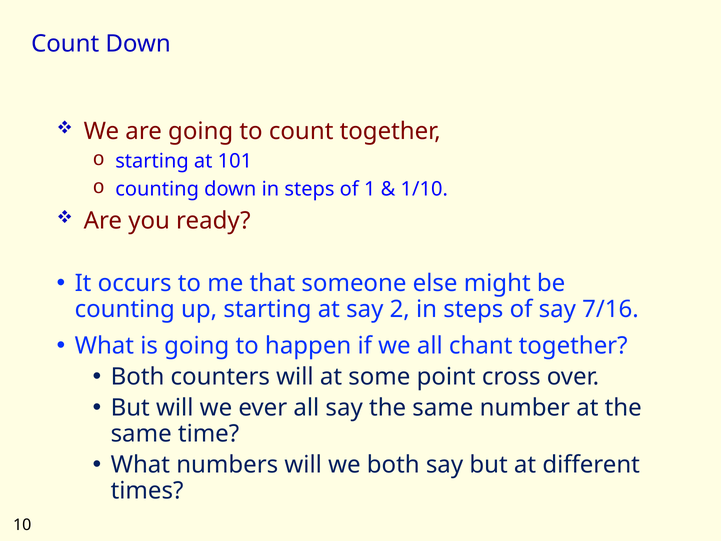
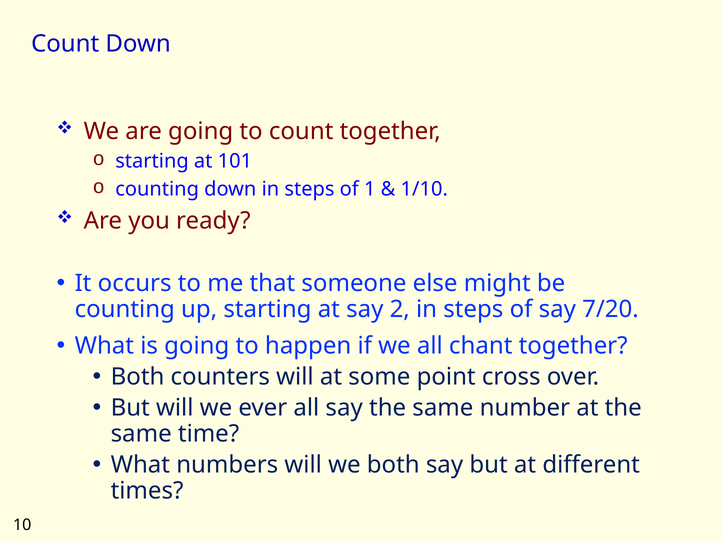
7/16: 7/16 -> 7/20
